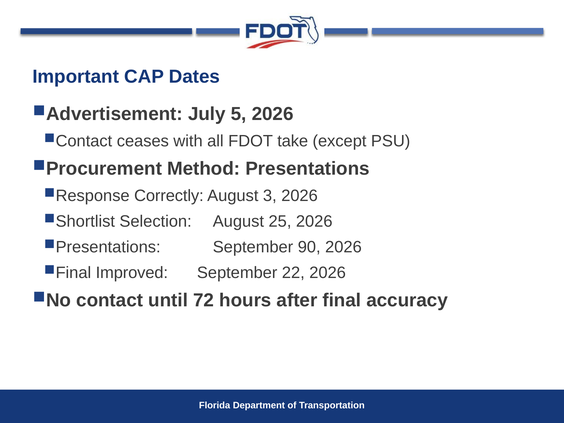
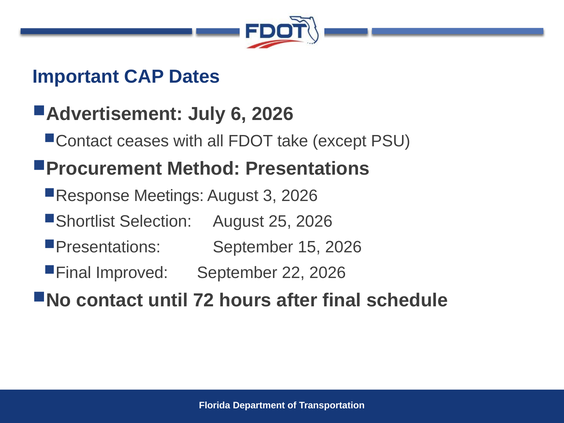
5: 5 -> 6
Correctly: Correctly -> Meetings
90: 90 -> 15
accuracy: accuracy -> schedule
